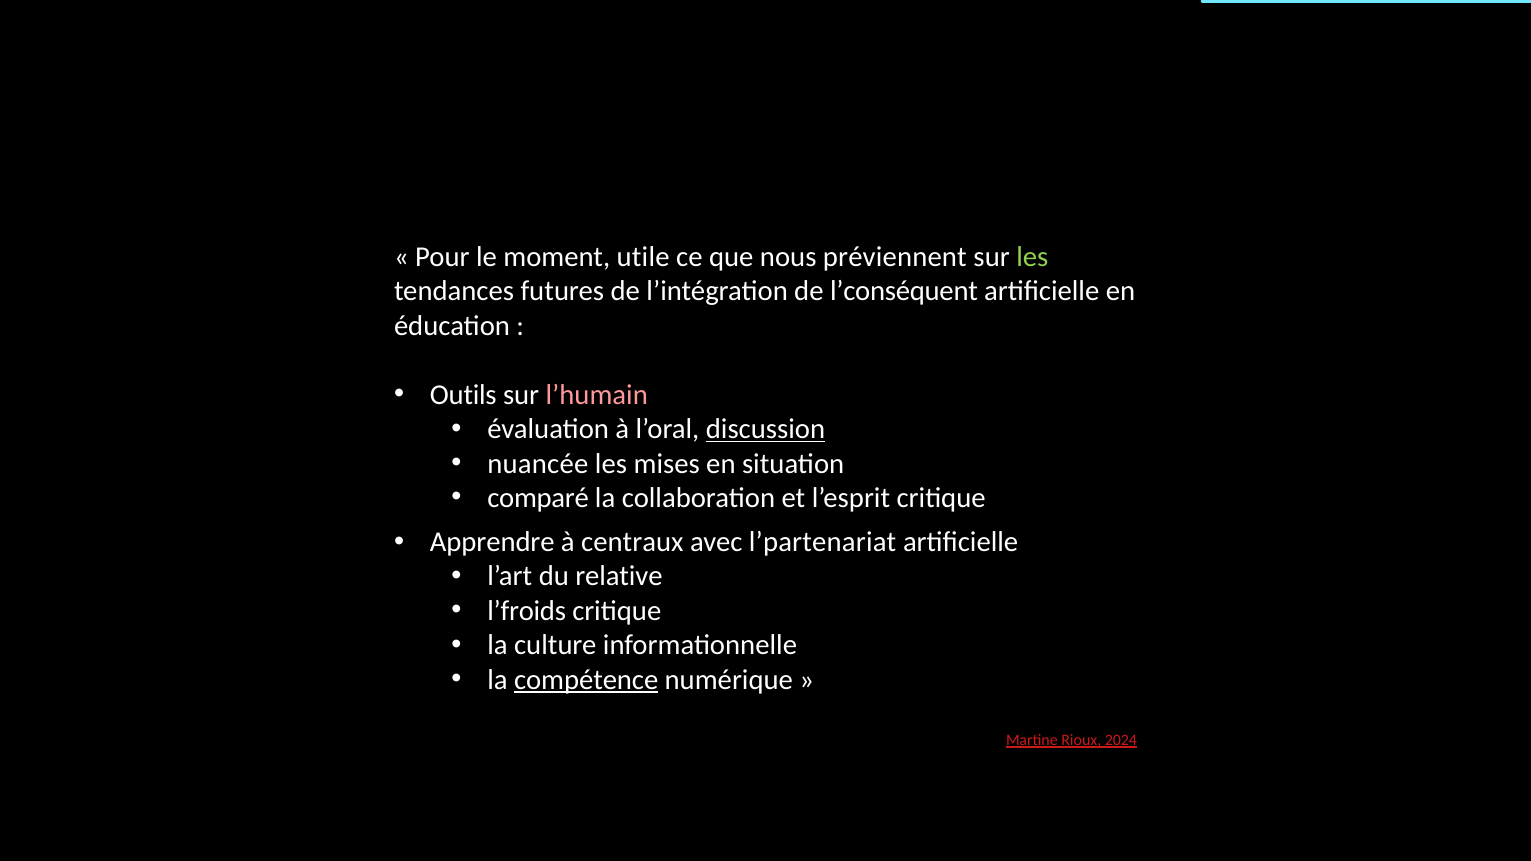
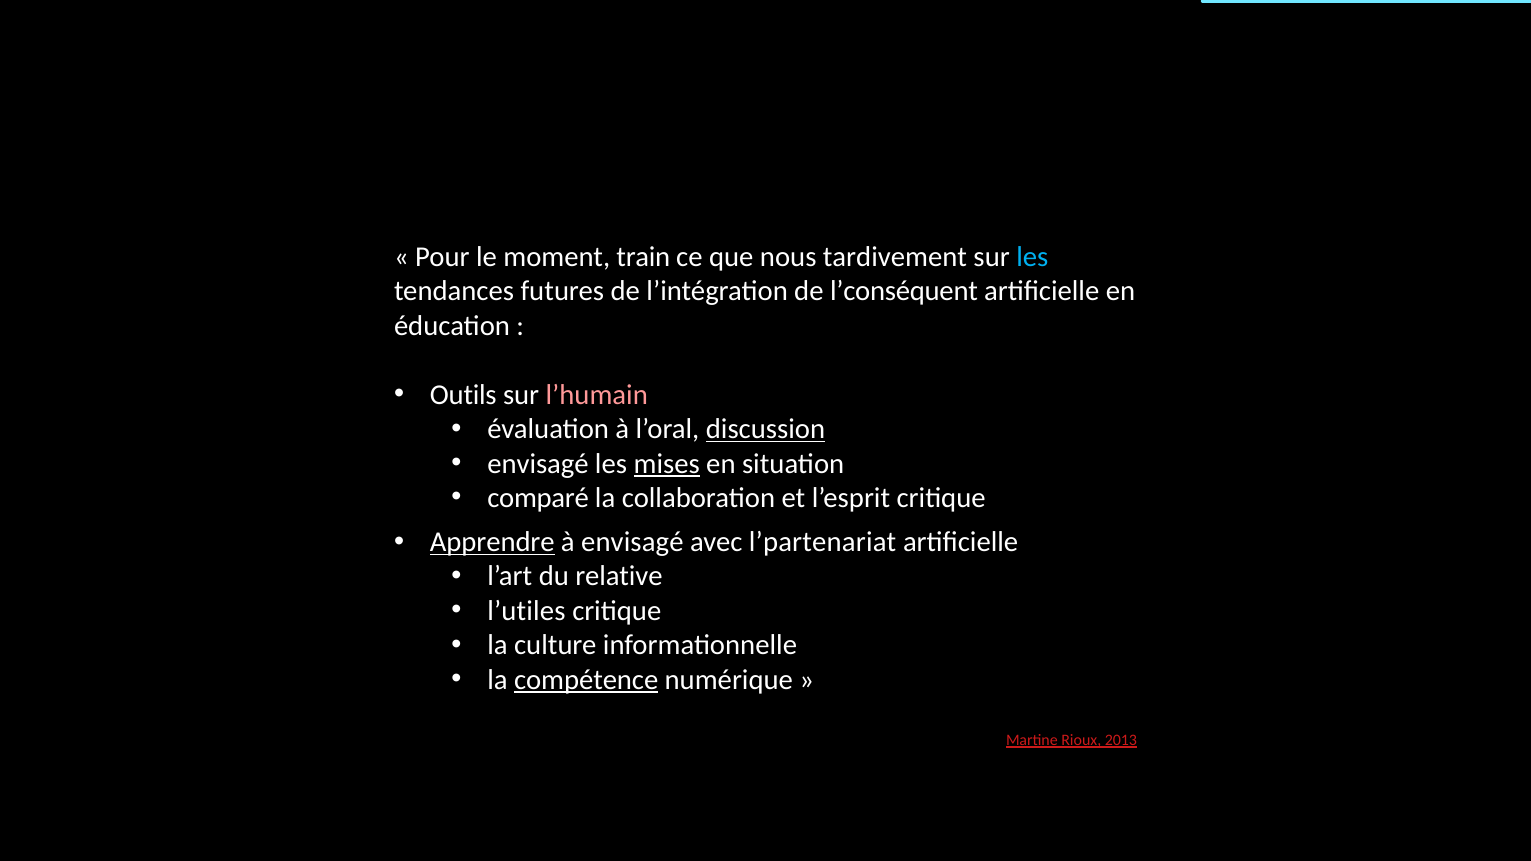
utile: utile -> train
préviennent: préviennent -> tardivement
les at (1032, 257) colour: light green -> light blue
nuancée at (538, 464): nuancée -> envisagé
mises underline: none -> present
Apprendre underline: none -> present
à centraux: centraux -> envisagé
l’froids: l’froids -> l’utiles
2024: 2024 -> 2013
